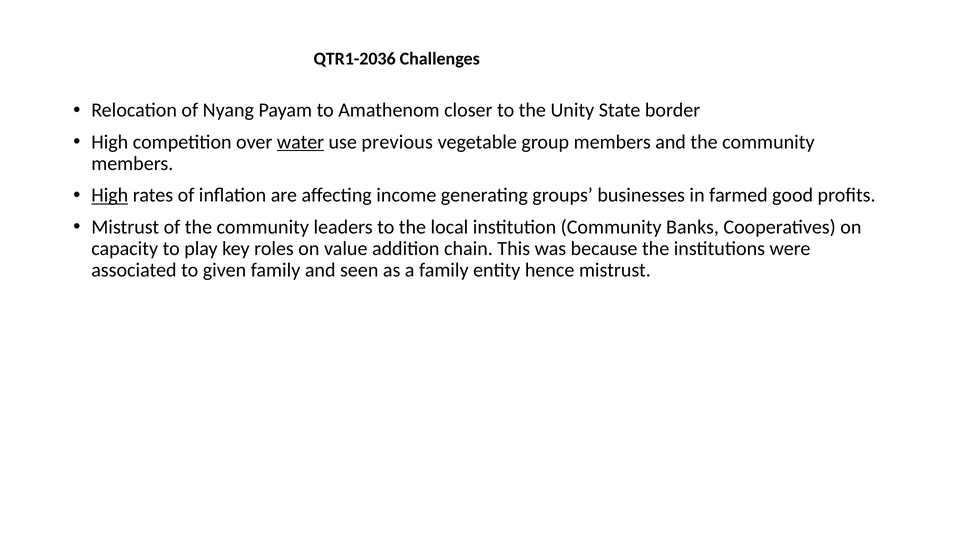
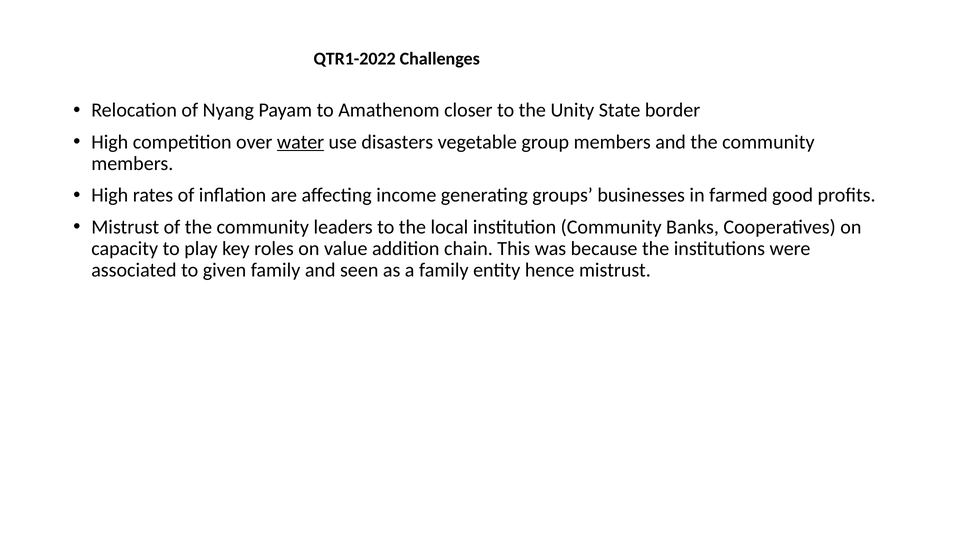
QTR1-2036: QTR1-2036 -> QTR1-2022
previous: previous -> disasters
High at (110, 195) underline: present -> none
